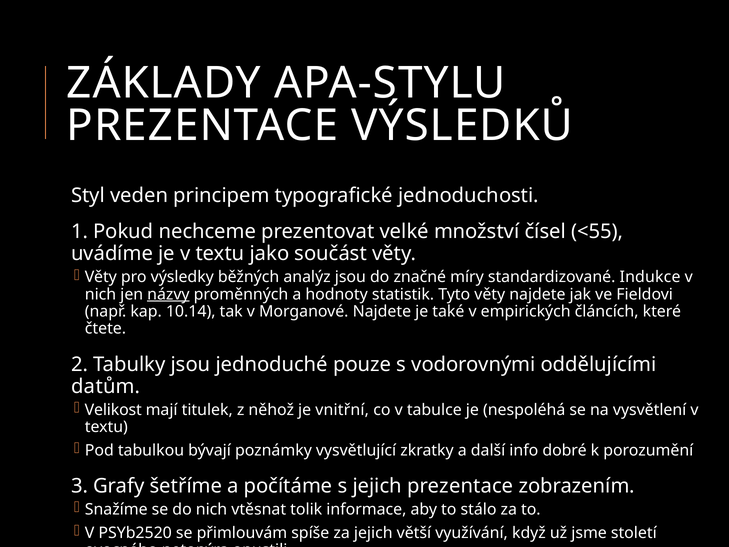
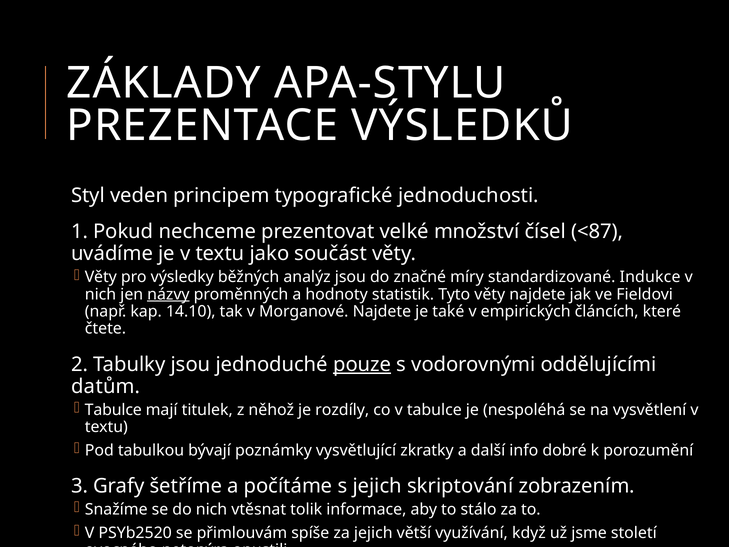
<55: <55 -> <87
10.14: 10.14 -> 14.10
pouze underline: none -> present
Velikost at (113, 410): Velikost -> Tabulce
vnitřní: vnitřní -> rozdíly
jejich prezentace: prezentace -> skriptování
